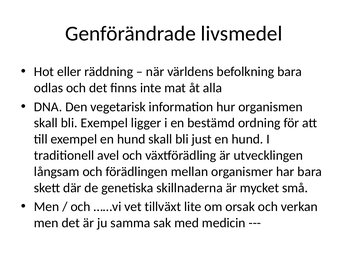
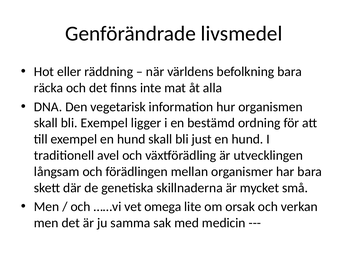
odlas: odlas -> räcka
tillväxt: tillväxt -> omega
